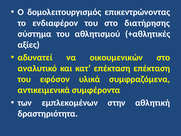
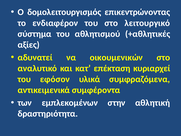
διατήρησης: διατήρησης -> λειτουργικό
επέκταση επέκταση: επέκταση -> κυριαρχεί
